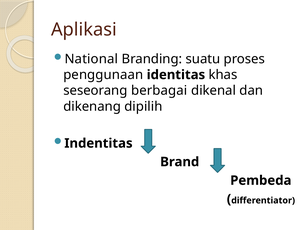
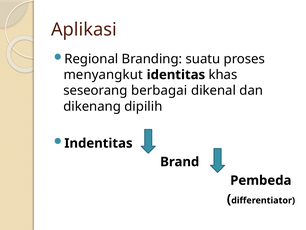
National: National -> Regional
penggunaan: penggunaan -> menyangkut
